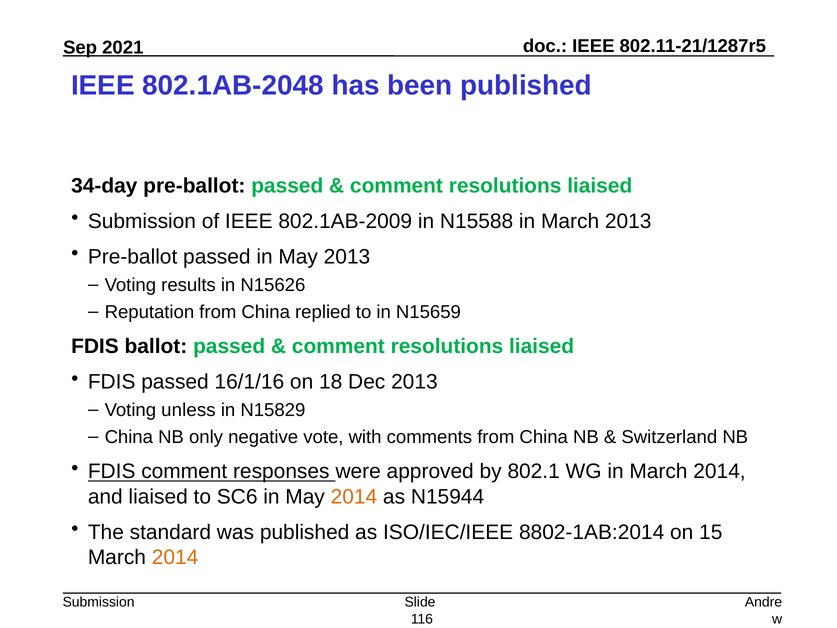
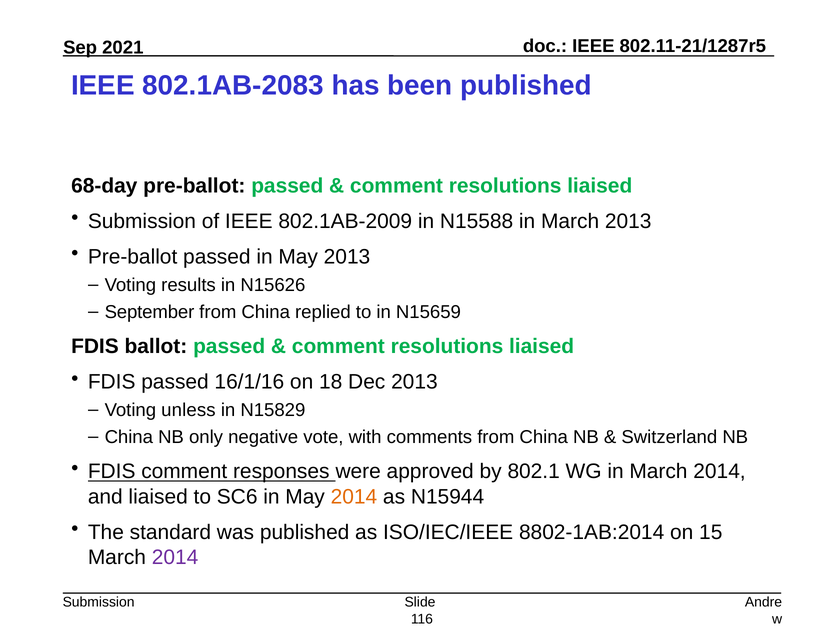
802.1AB-2048: 802.1AB-2048 -> 802.1AB-2083
34-day: 34-day -> 68-day
Reputation: Reputation -> September
2014 at (175, 557) colour: orange -> purple
